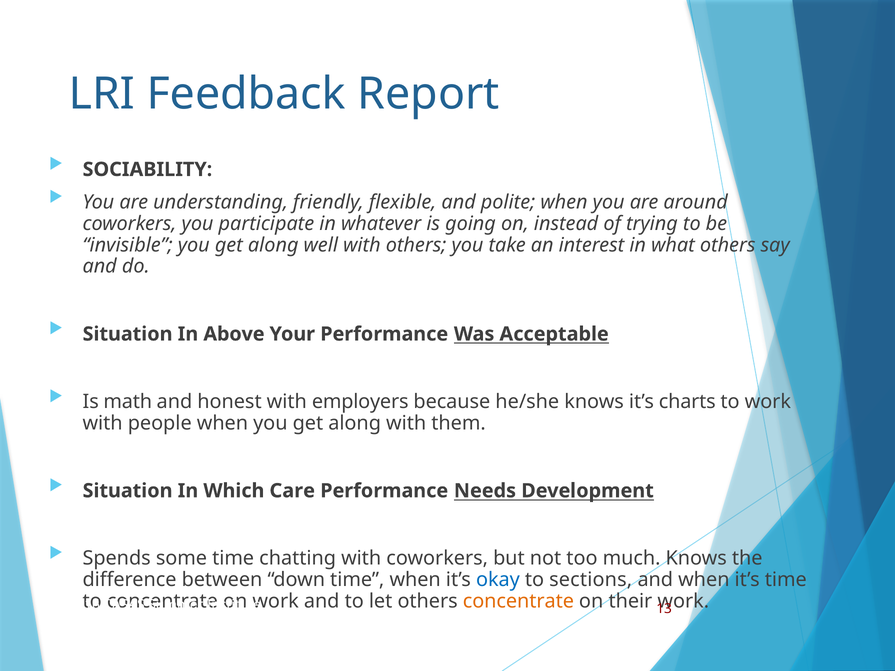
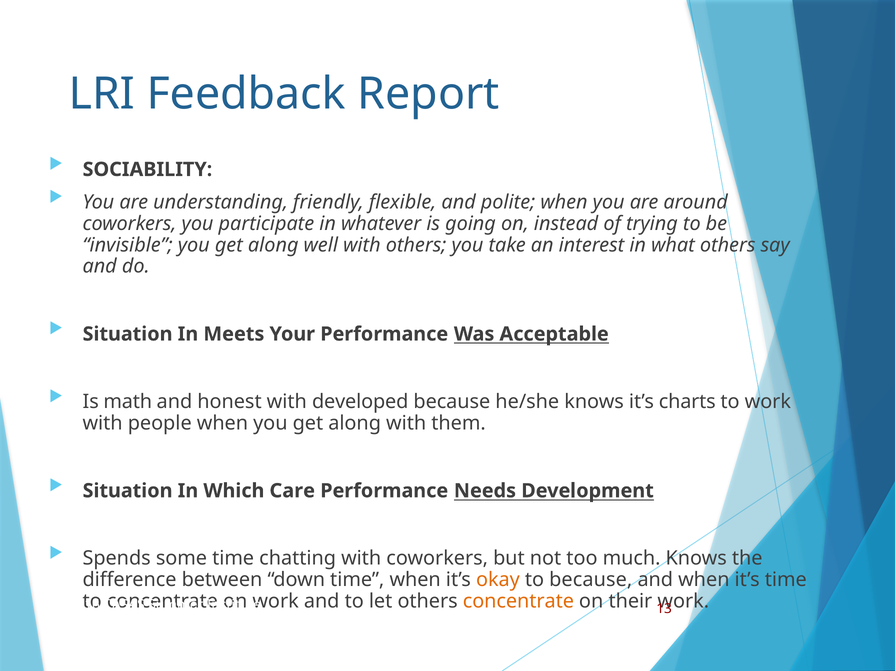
Above: Above -> Meets
employers: employers -> developed
okay colour: blue -> orange
to sections: sections -> because
